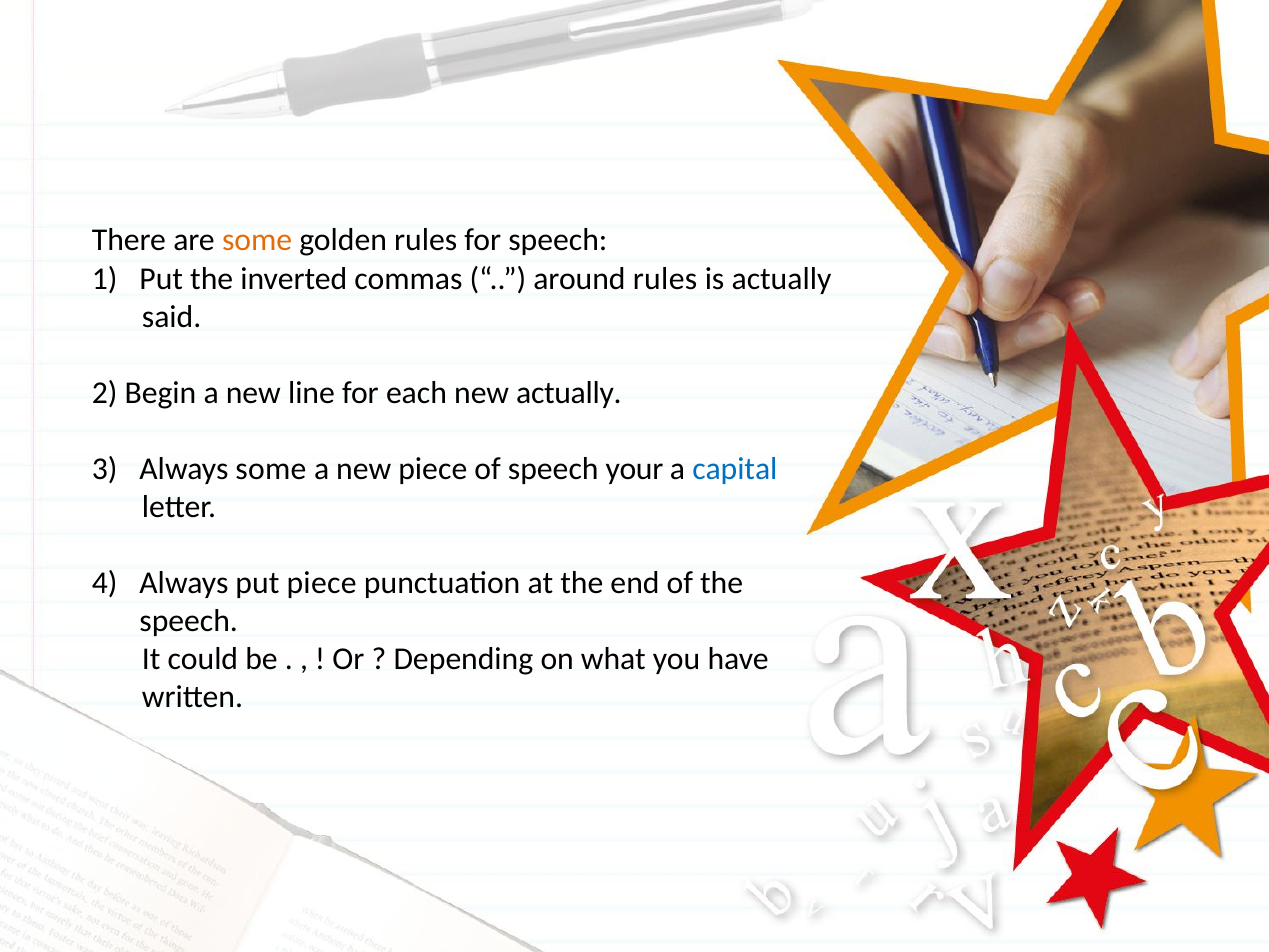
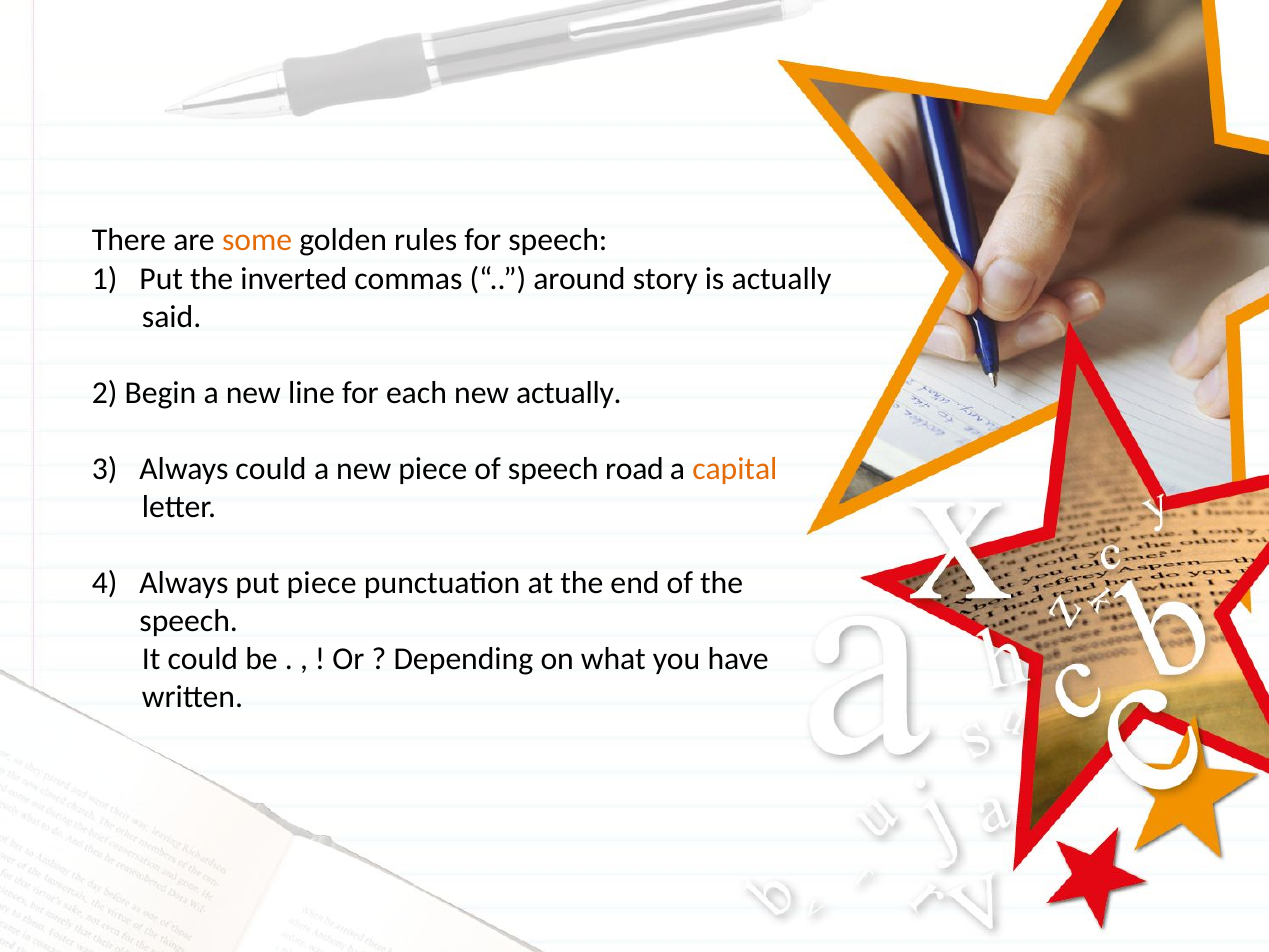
around rules: rules -> story
Always some: some -> could
your: your -> road
capital colour: blue -> orange
